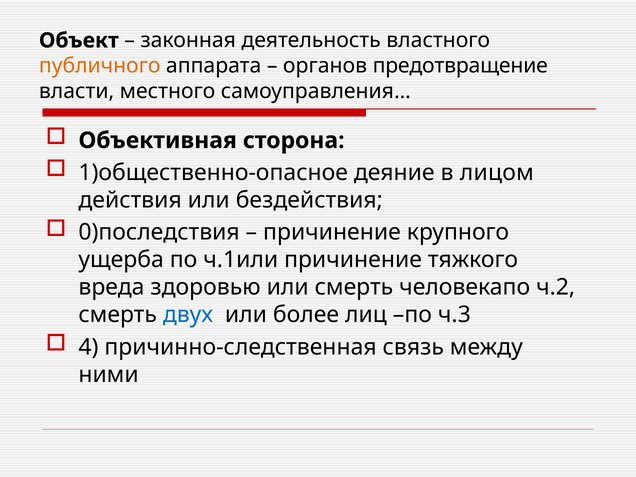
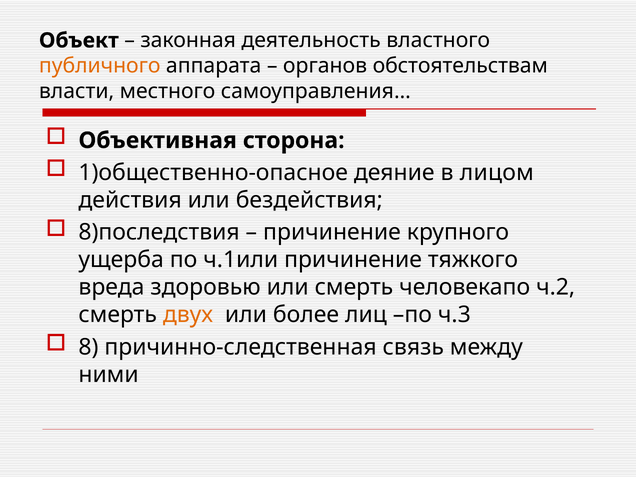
предотвращение: предотвращение -> обстоятельствам
0)последствия: 0)последствия -> 8)последствия
двух colour: blue -> orange
4: 4 -> 8
